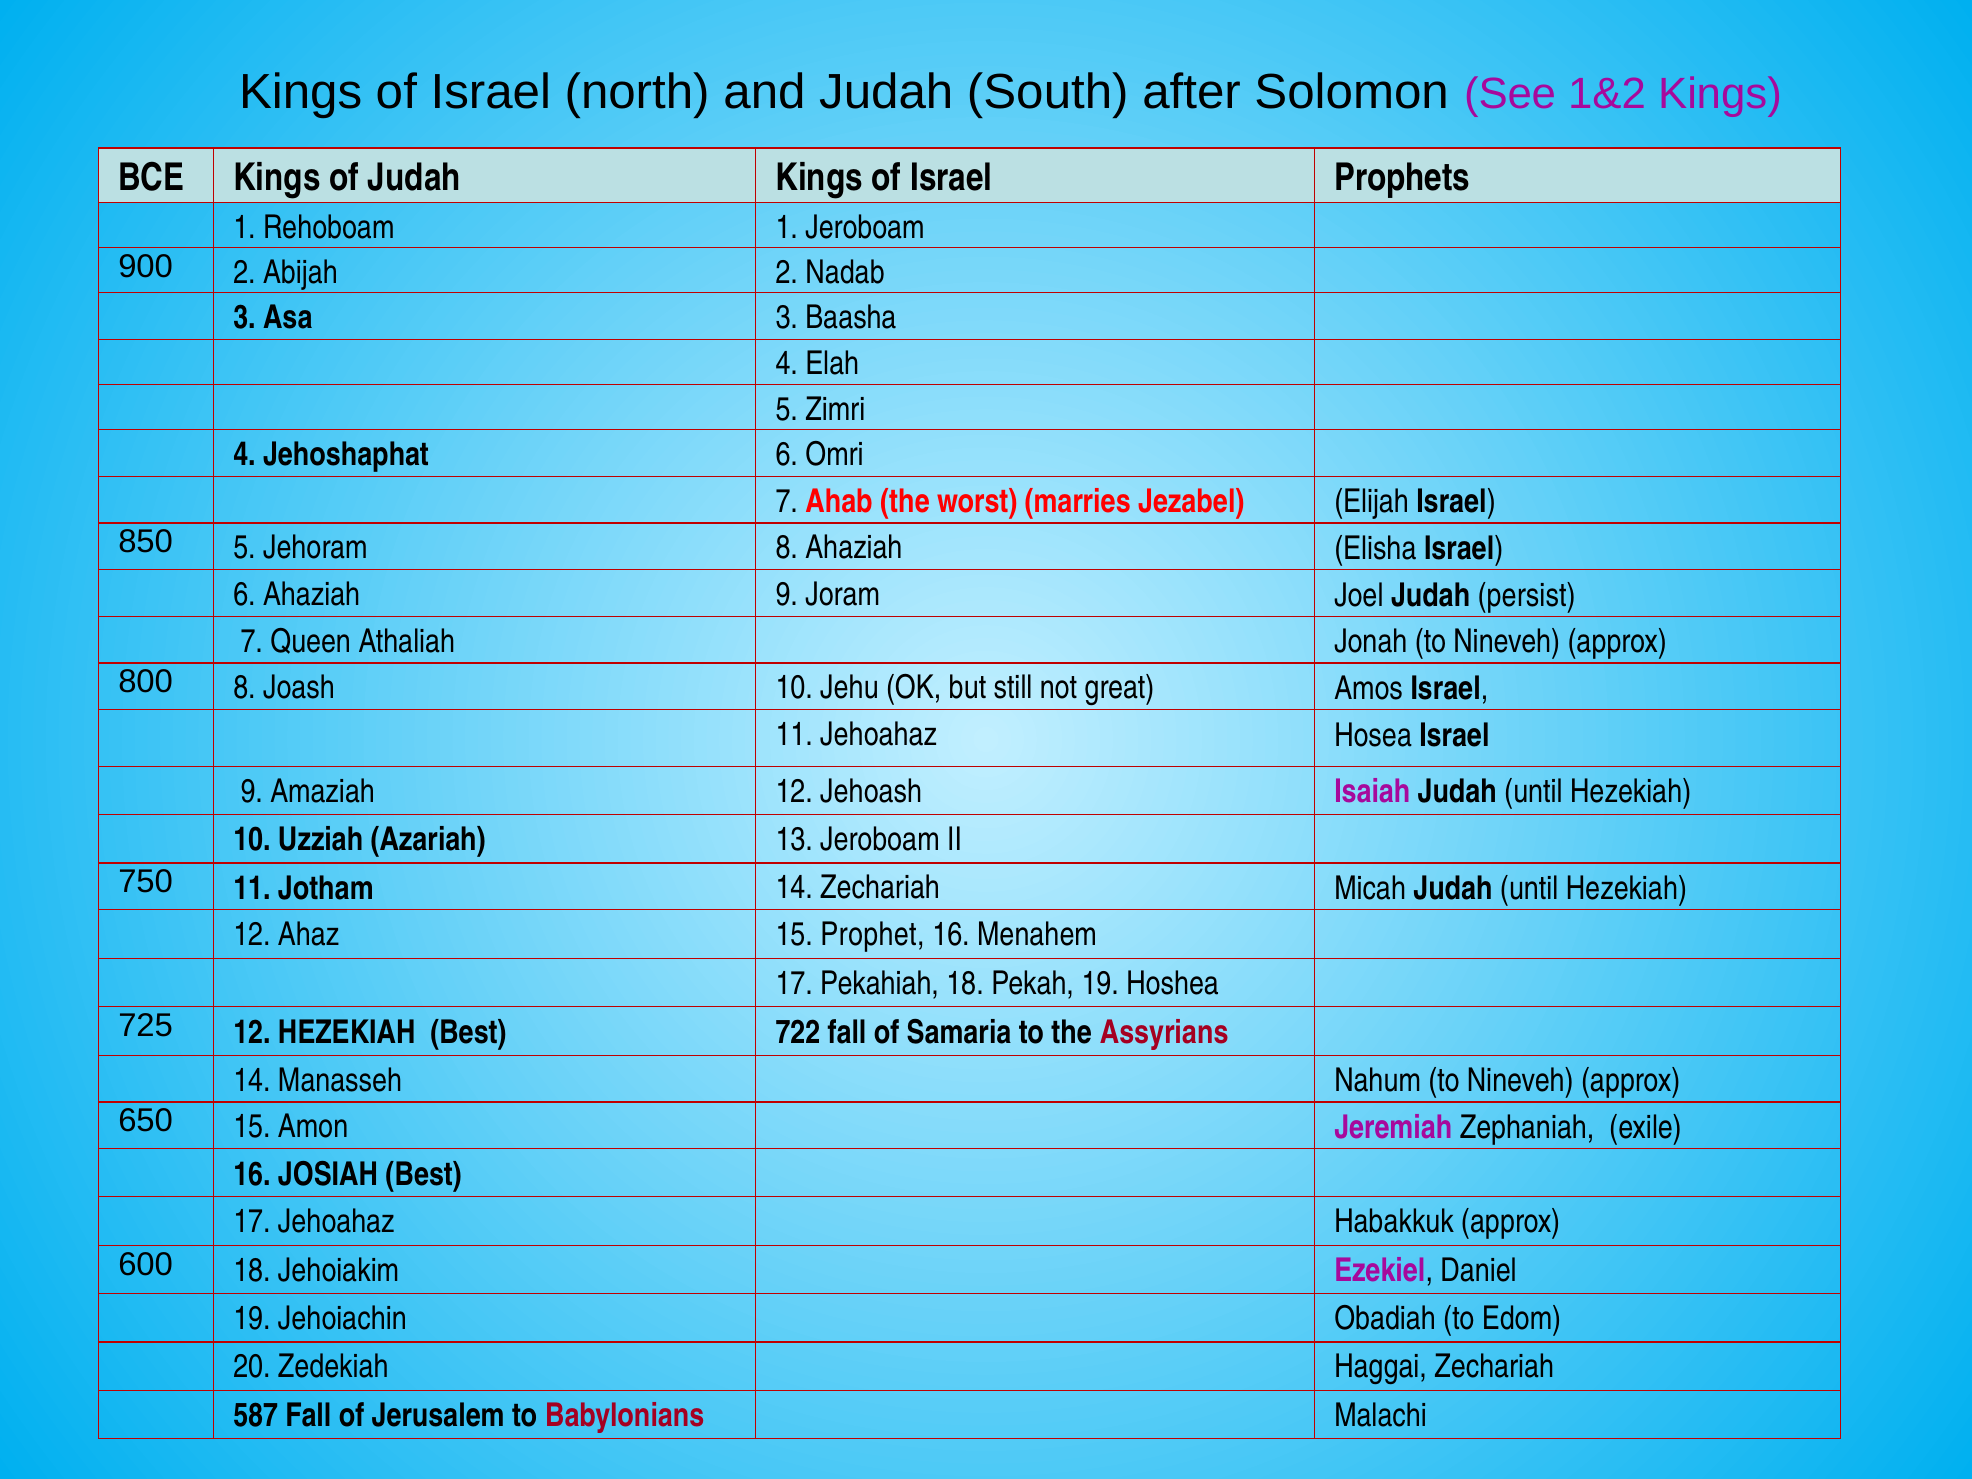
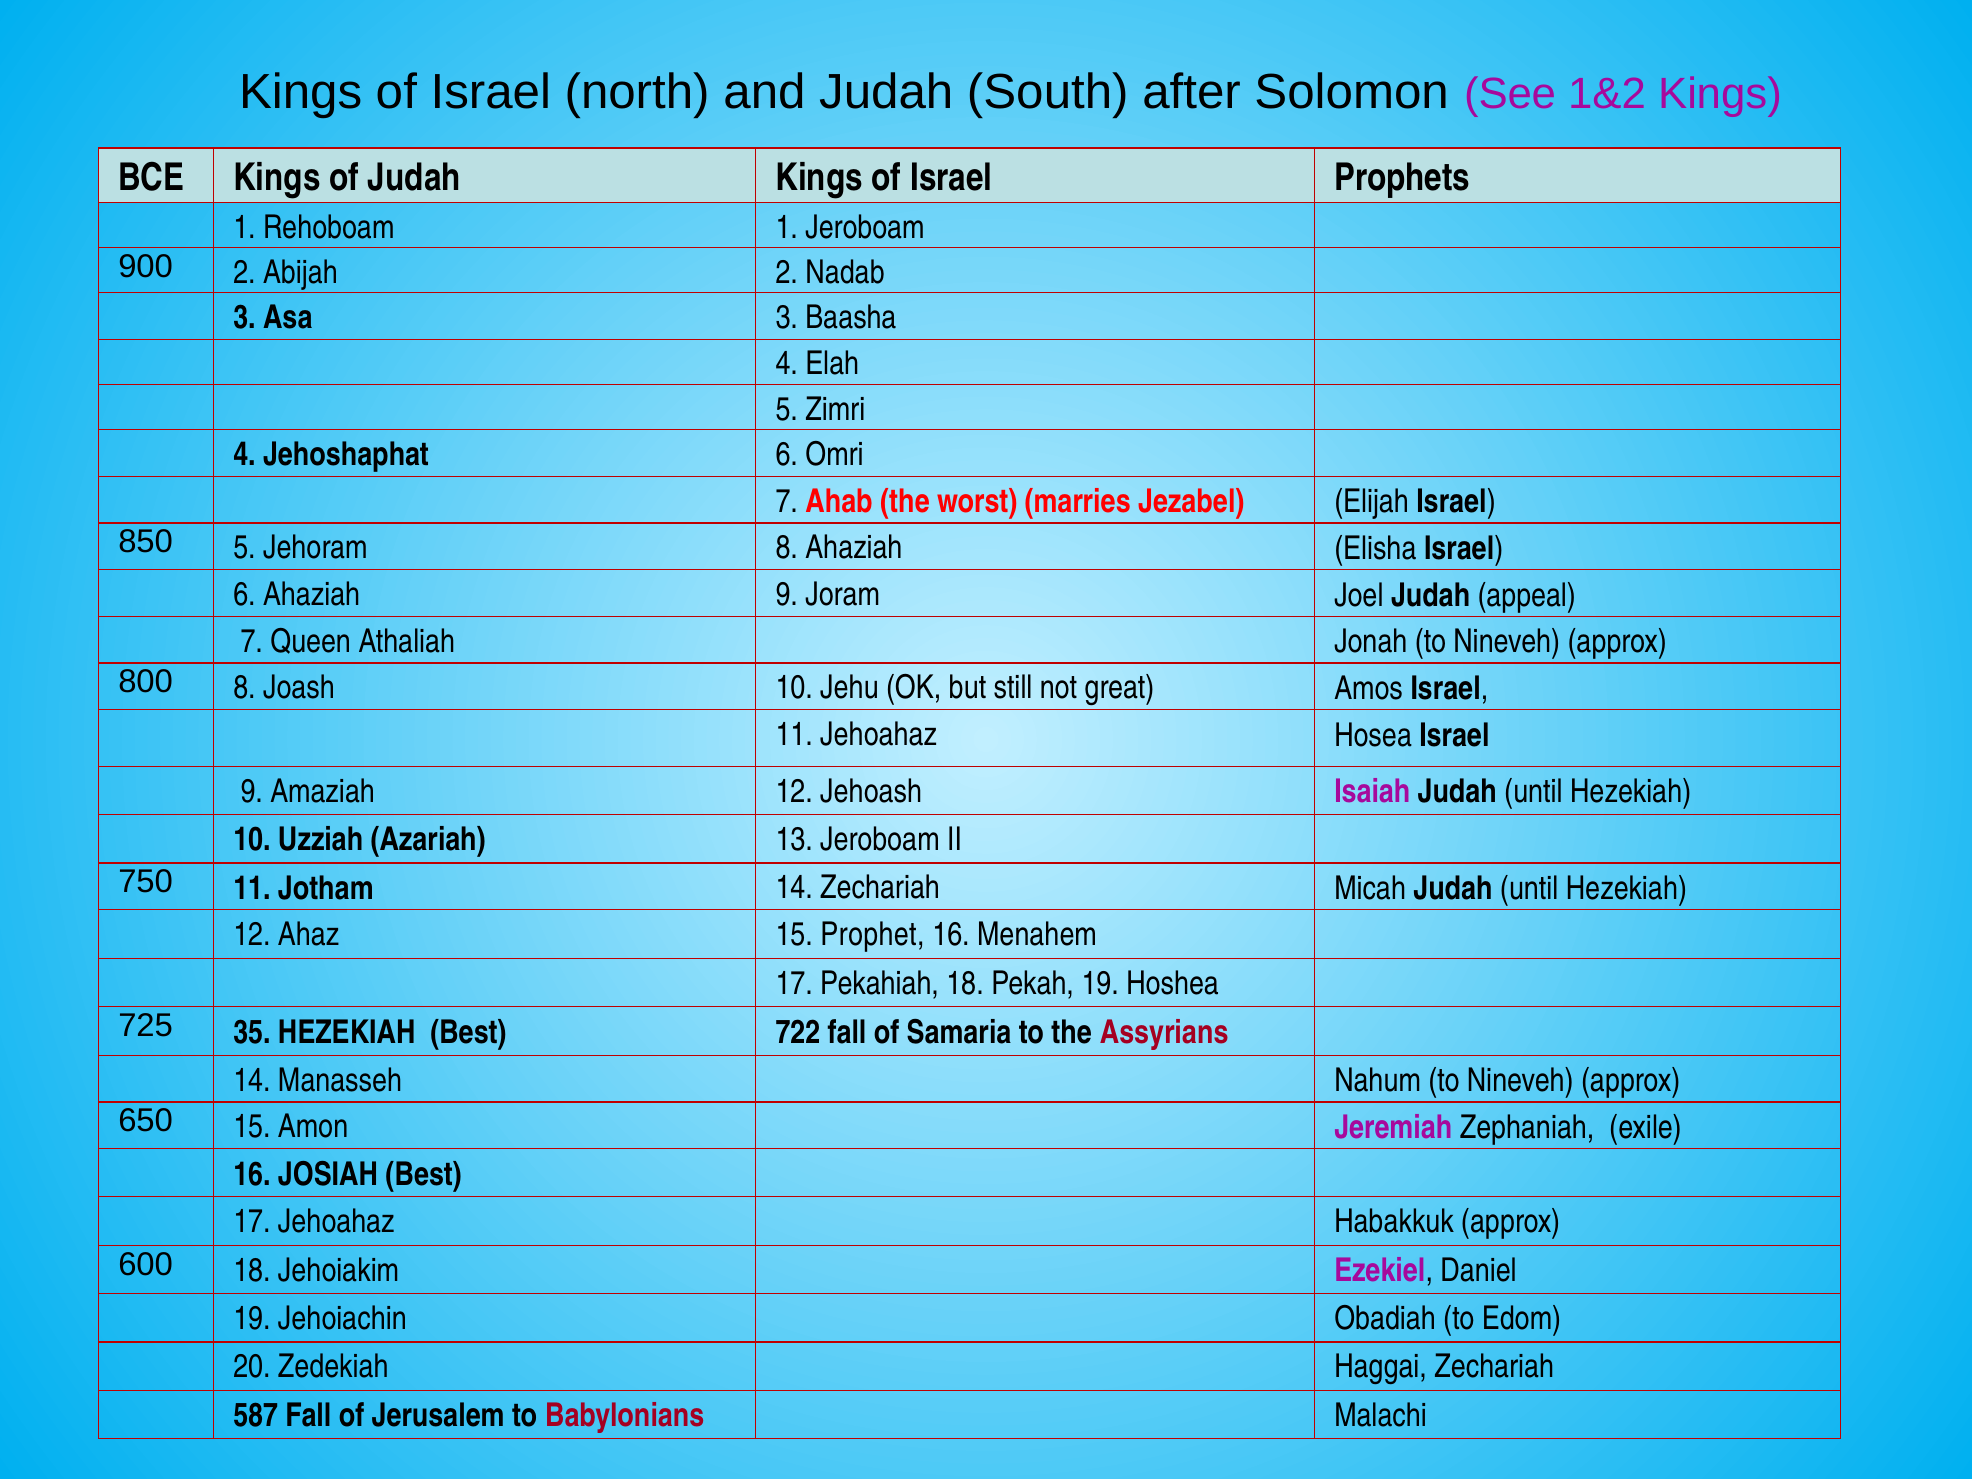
persist: persist -> appeal
725 12: 12 -> 35
